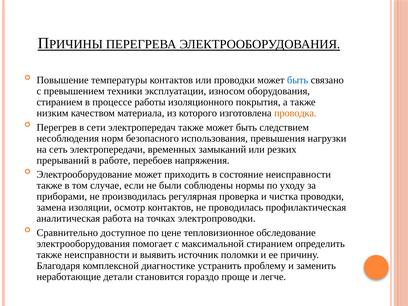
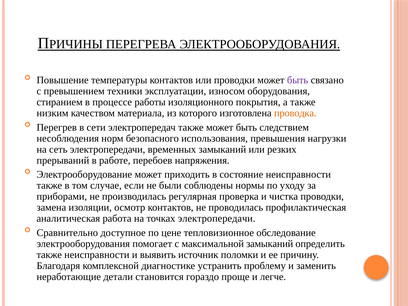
быть at (298, 80) colour: blue -> purple
точках электропроводки: электропроводки -> электропередачи
максимальной стиранием: стиранием -> замыканий
